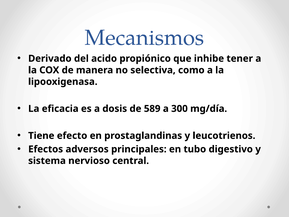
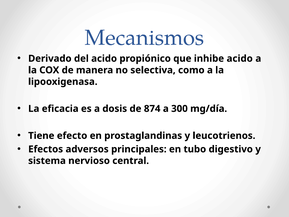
inhibe tener: tener -> acido
589: 589 -> 874
